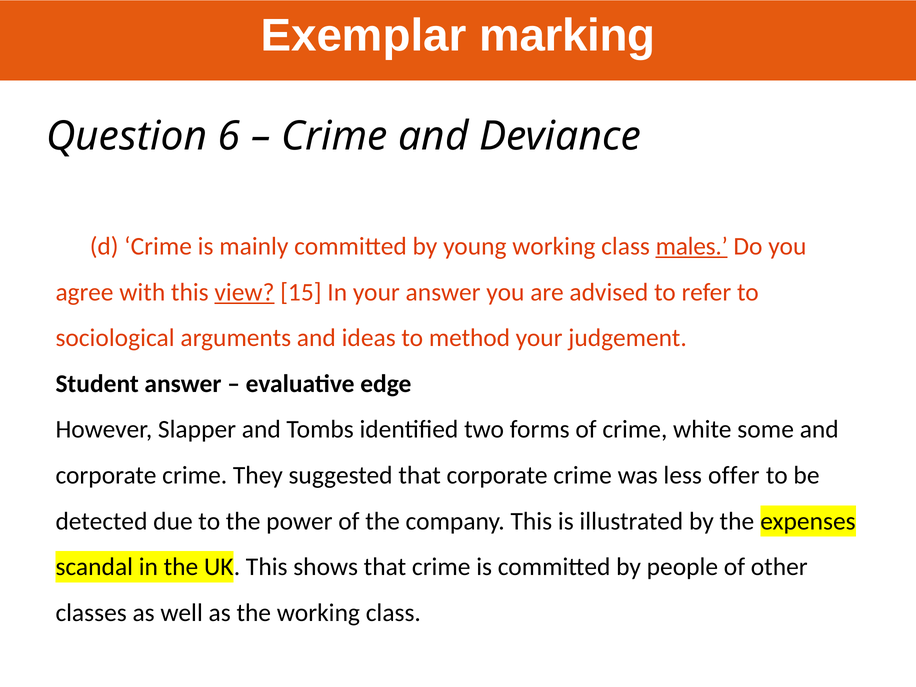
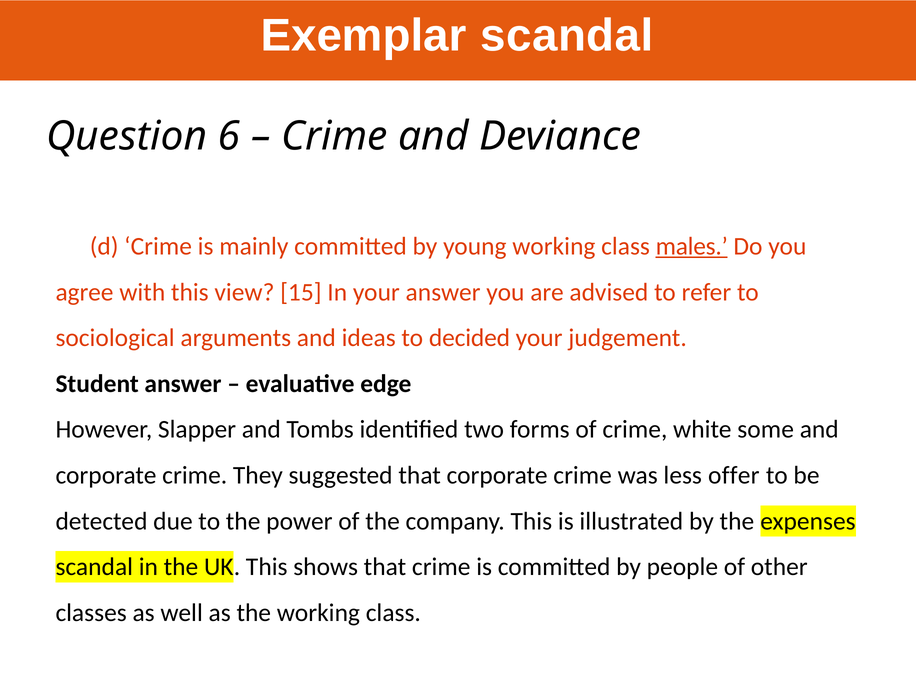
Exemplar marking: marking -> scandal
view underline: present -> none
method: method -> decided
